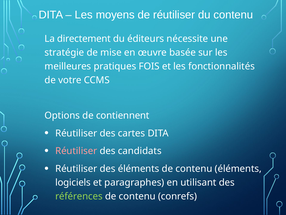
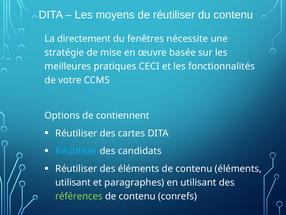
éditeurs: éditeurs -> fenêtres
FOIS: FOIS -> CECI
Réutiliser at (76, 151) colour: pink -> light blue
logiciels at (73, 182): logiciels -> utilisant
